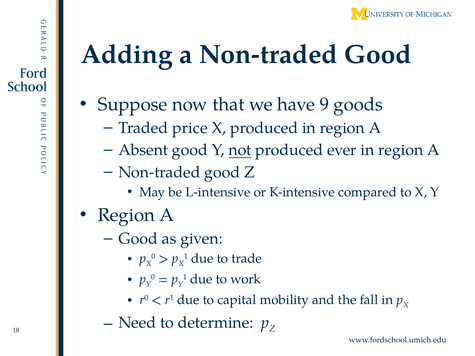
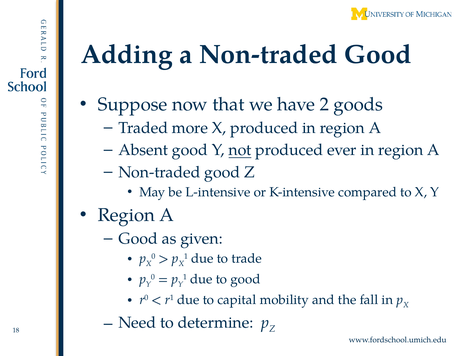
9: 9 -> 2
price: price -> more
to work: work -> good
